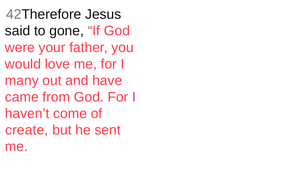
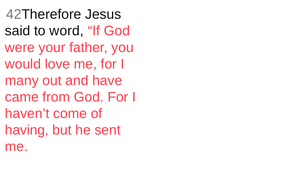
gone: gone -> word
create: create -> having
